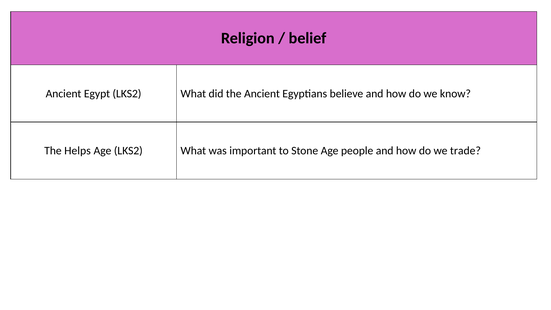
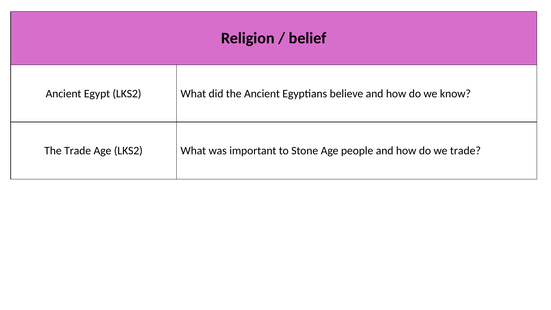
The Helps: Helps -> Trade
